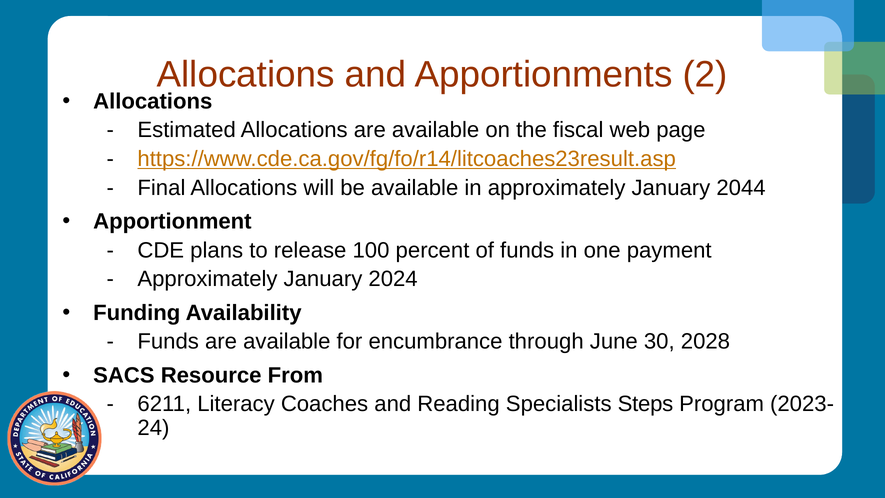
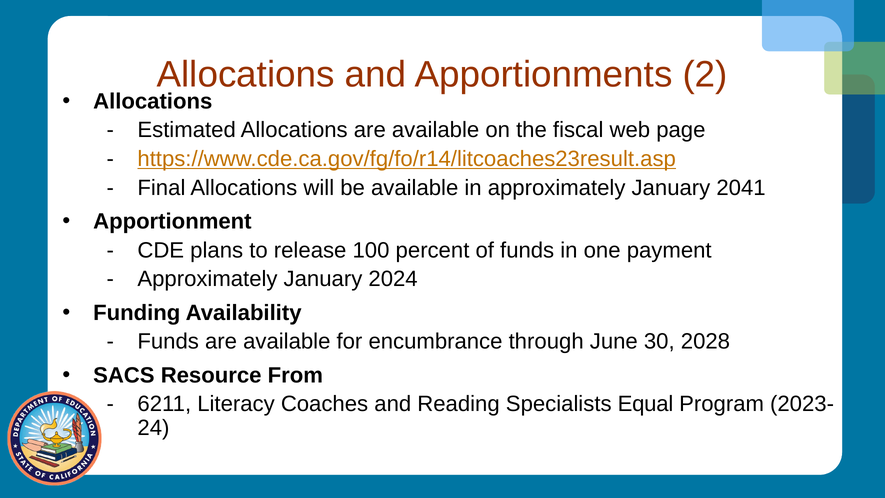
2044: 2044 -> 2041
Steps: Steps -> Equal
